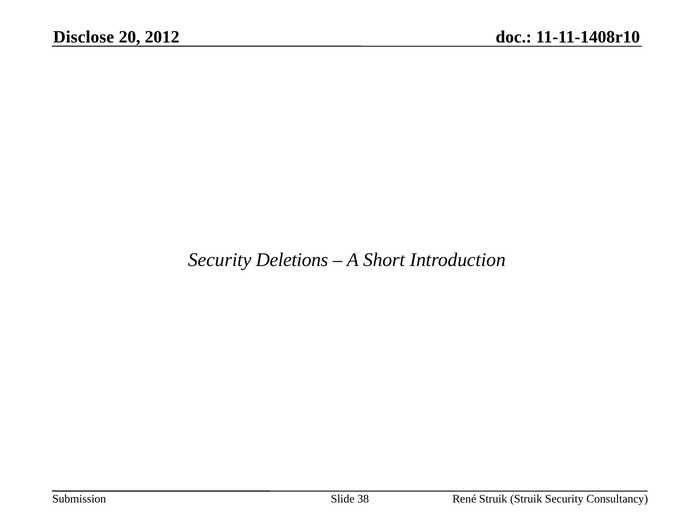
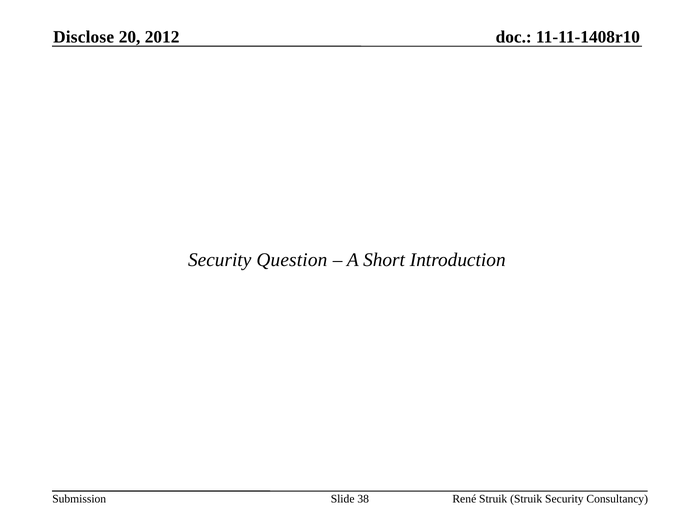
Deletions: Deletions -> Question
